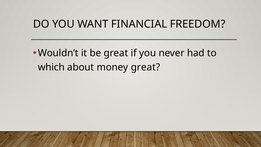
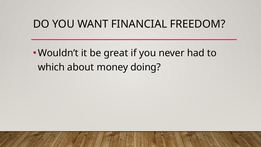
money great: great -> doing
